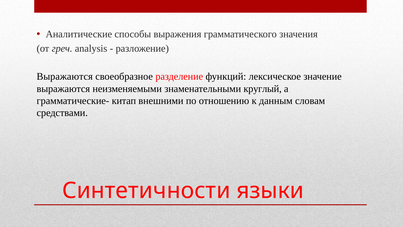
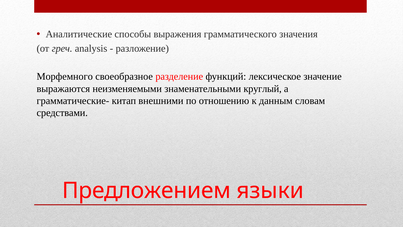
Выражаются at (65, 77): Выражаются -> Морфемного
Синтетичности: Синтетичности -> Предложением
